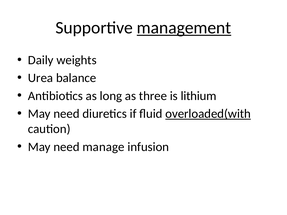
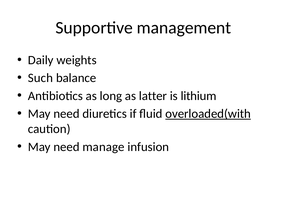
management underline: present -> none
Urea: Urea -> Such
three: three -> latter
